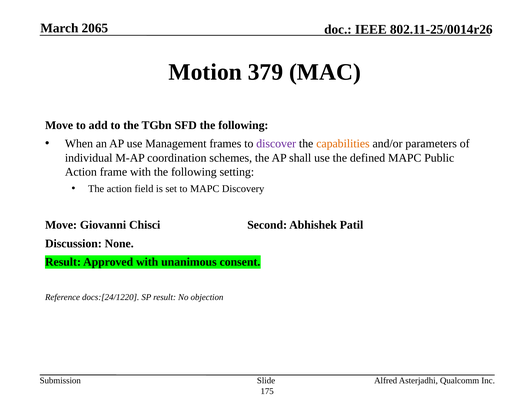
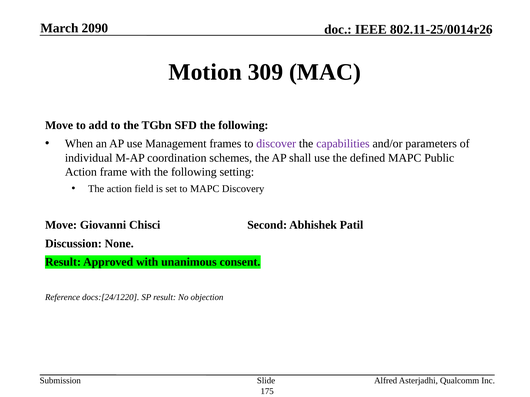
2065: 2065 -> 2090
379: 379 -> 309
capabilities colour: orange -> purple
